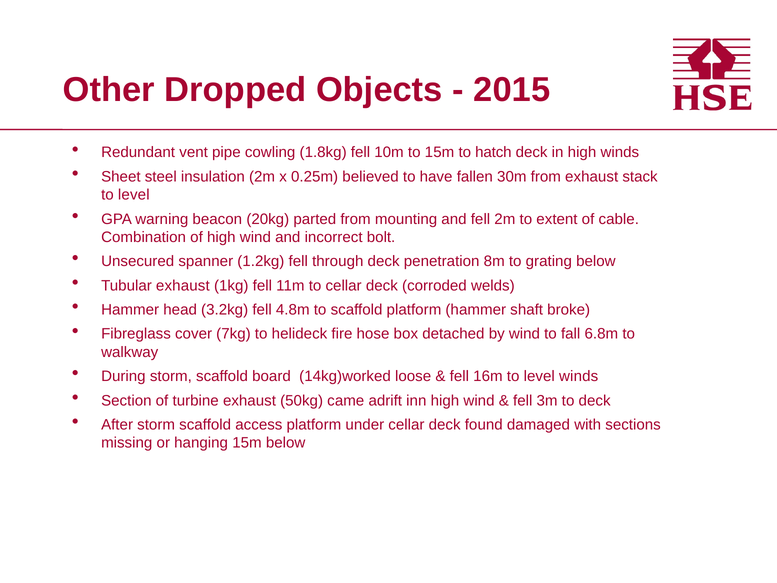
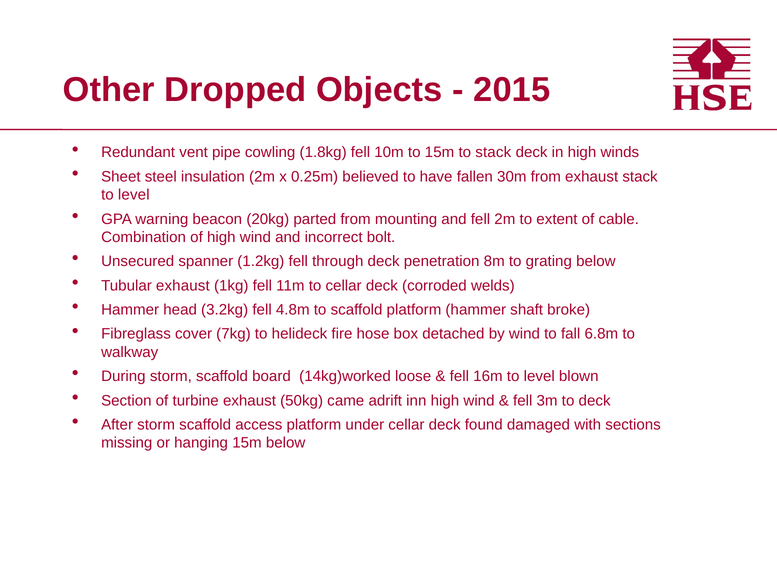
to hatch: hatch -> stack
level winds: winds -> blown
